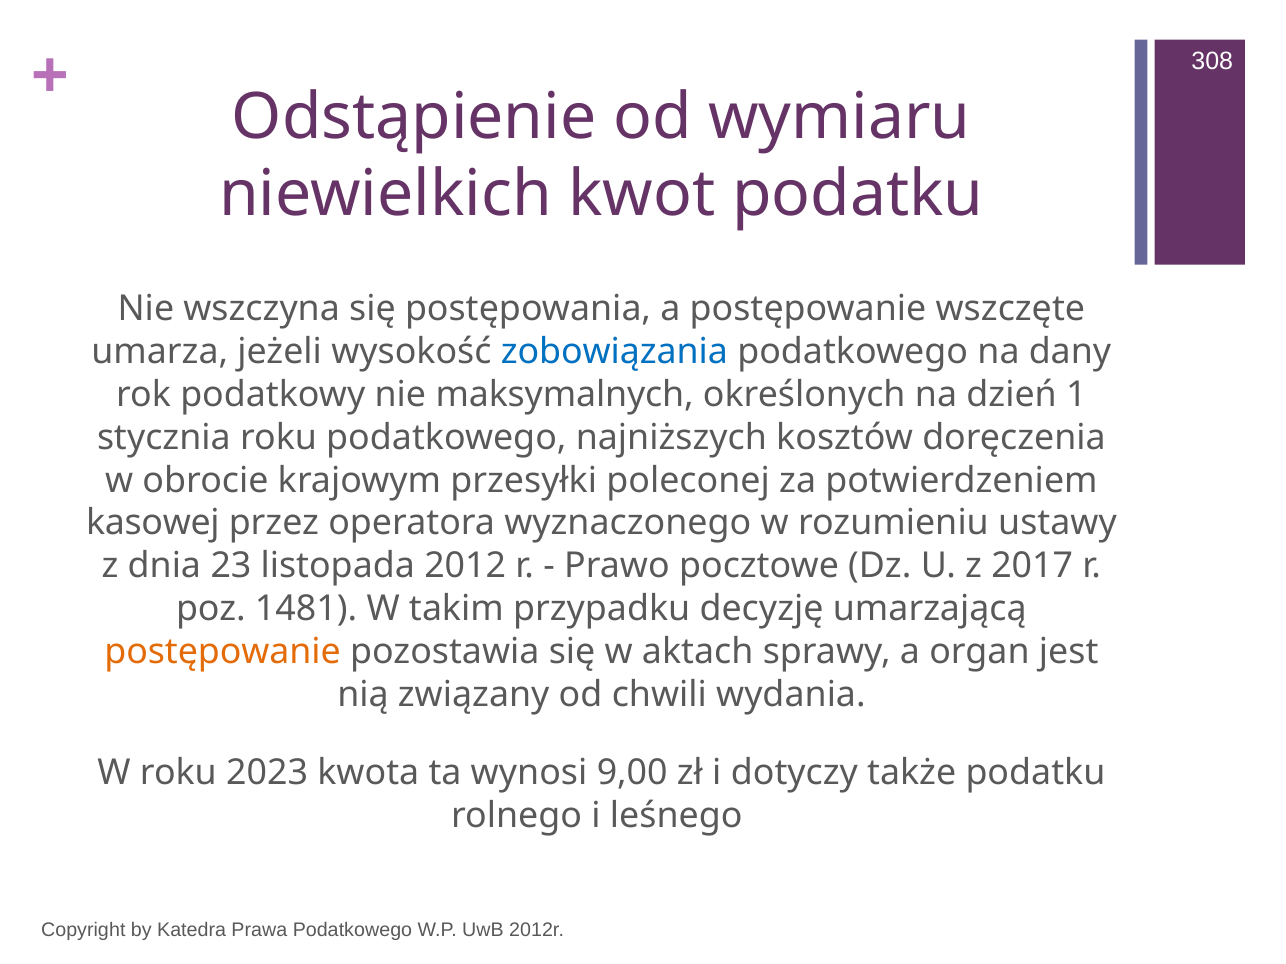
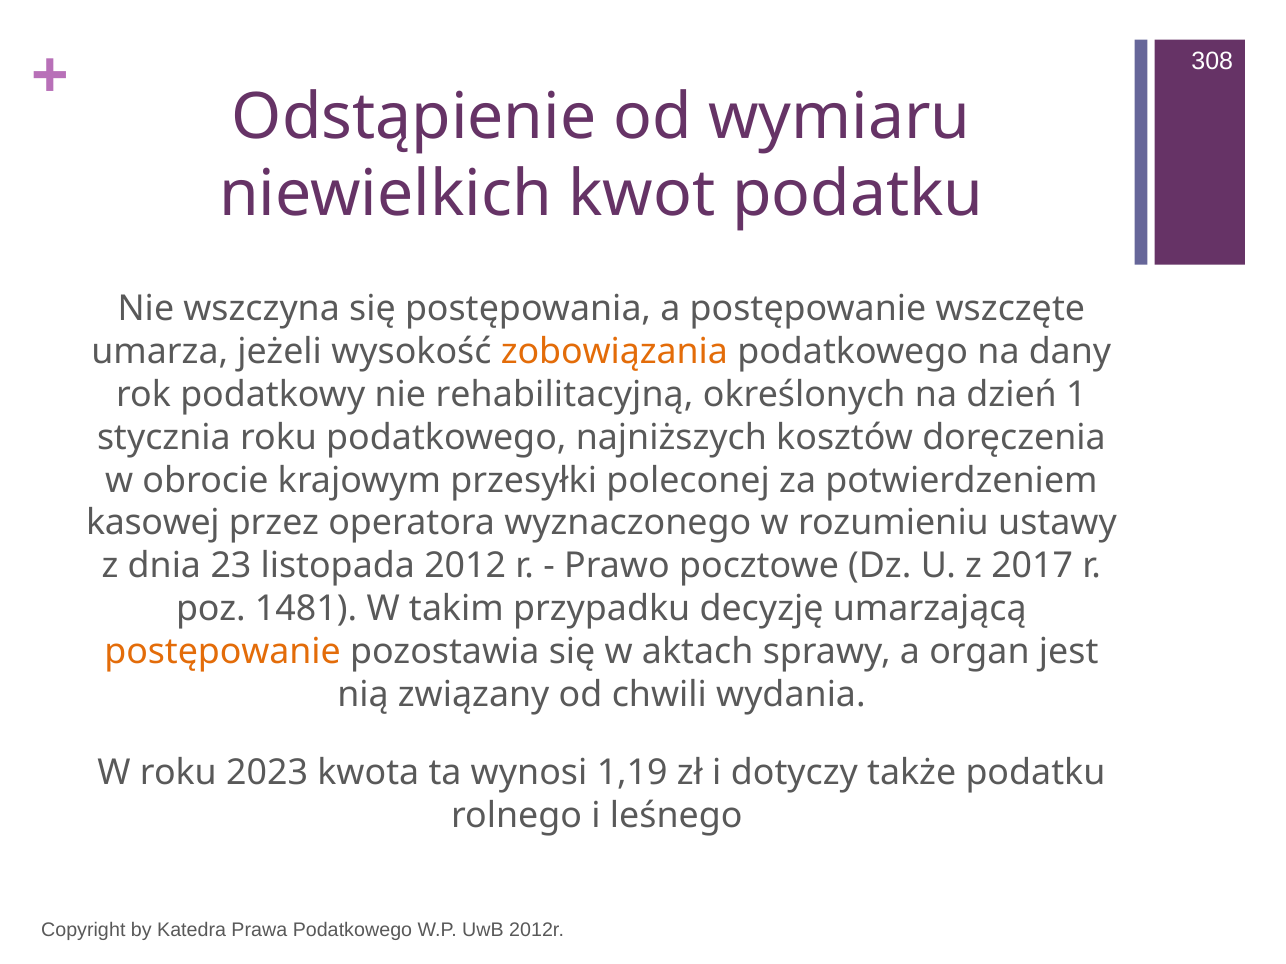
zobowiązania colour: blue -> orange
maksymalnych: maksymalnych -> rehabilitacyjną
9,00: 9,00 -> 1,19
